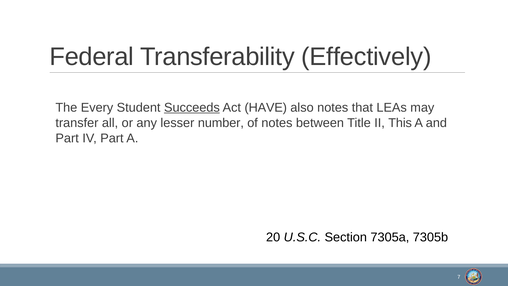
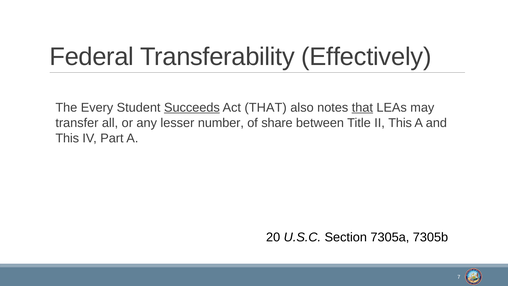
Act HAVE: HAVE -> THAT
that at (362, 108) underline: none -> present
of notes: notes -> share
Part at (67, 138): Part -> This
